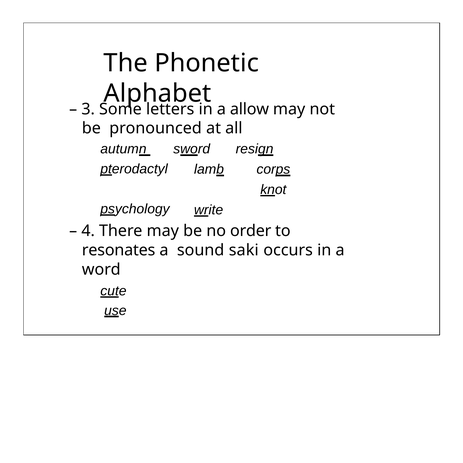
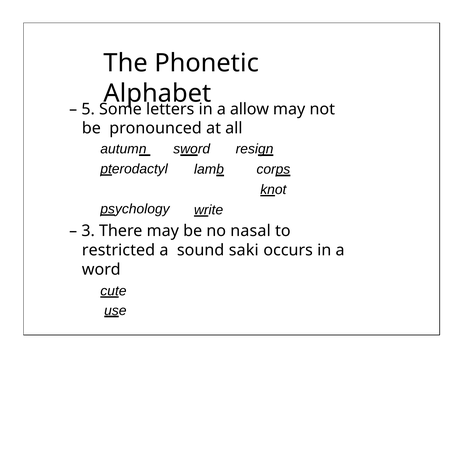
3: 3 -> 5
4: 4 -> 3
order: order -> nasal
resonates: resonates -> restricted
